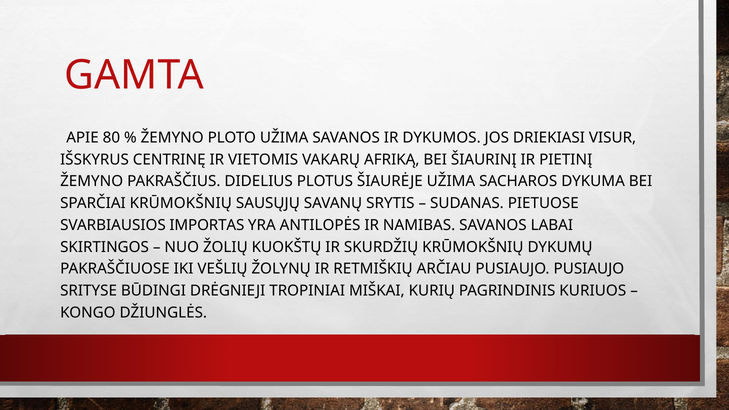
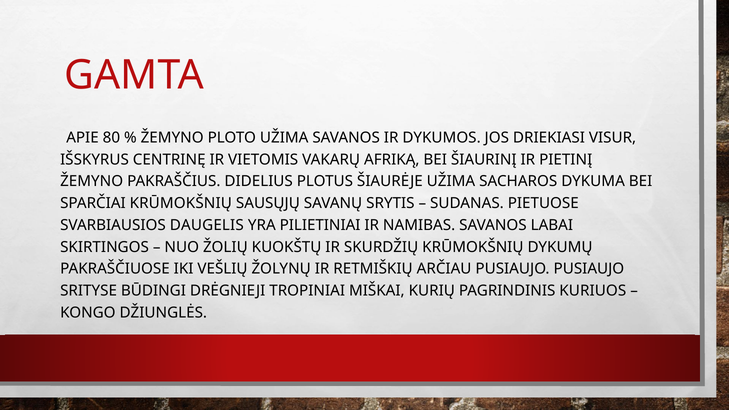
IMPORTAS: IMPORTAS -> DAUGELIS
ANTILOPĖS: ANTILOPĖS -> PILIETINIAI
